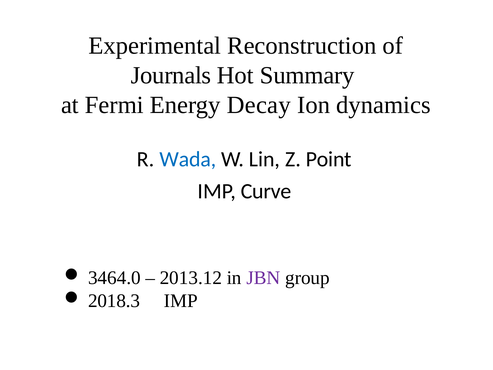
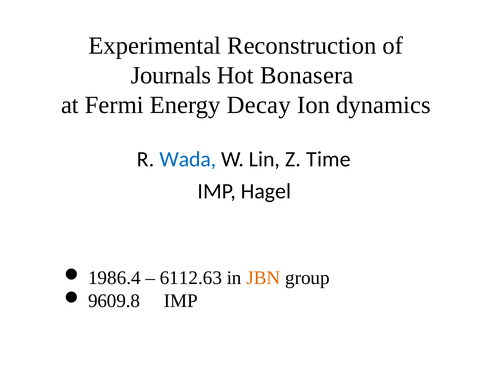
Summary: Summary -> Bonasera
Point: Point -> Time
Curve: Curve -> Hagel
3464.0: 3464.0 -> 1986.4
2013.12: 2013.12 -> 6112.63
JBN colour: purple -> orange
2018.3: 2018.3 -> 9609.8
